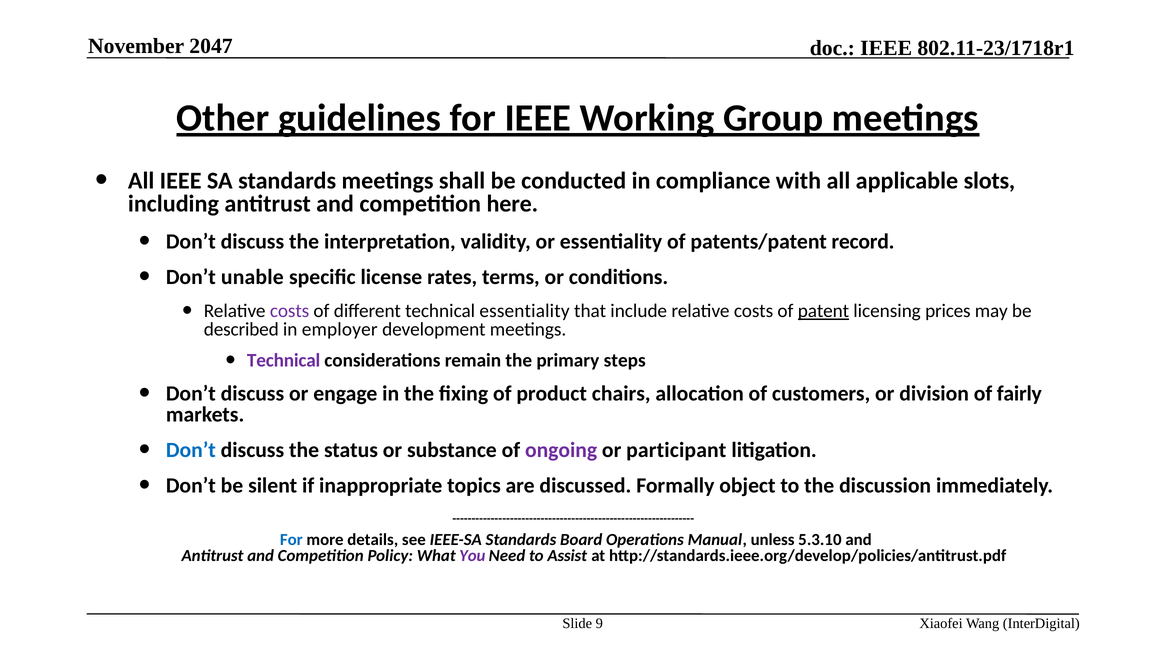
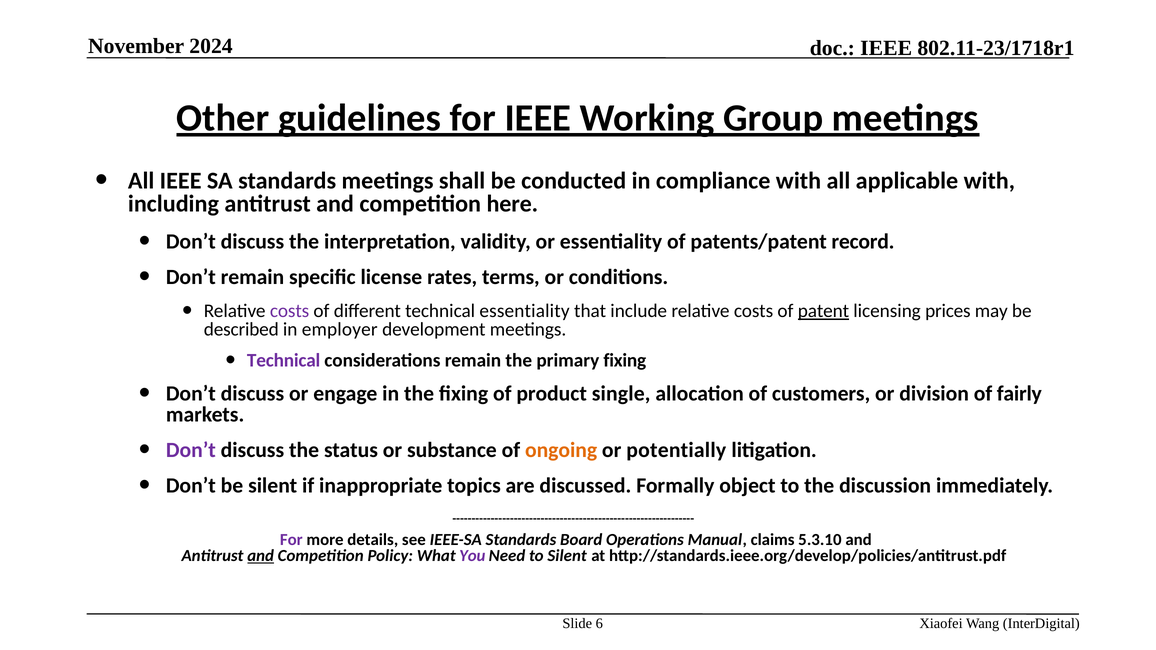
2047: 2047 -> 2024
applicable slots: slots -> with
Don’t unable: unable -> remain
primary steps: steps -> fixing
chairs: chairs -> single
Don’t at (191, 450) colour: blue -> purple
ongoing colour: purple -> orange
participant: participant -> potentially
For at (291, 540) colour: blue -> purple
unless: unless -> claims
and at (261, 556) underline: none -> present
to Assist: Assist -> Silent
9: 9 -> 6
